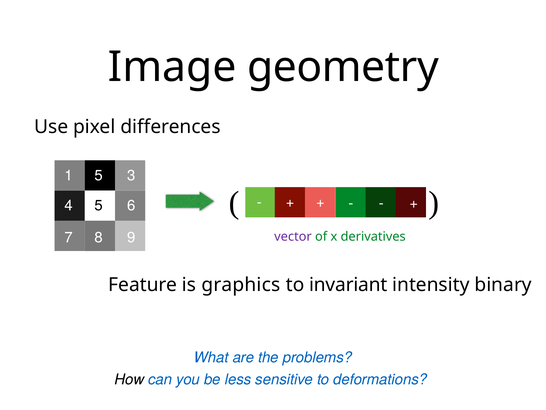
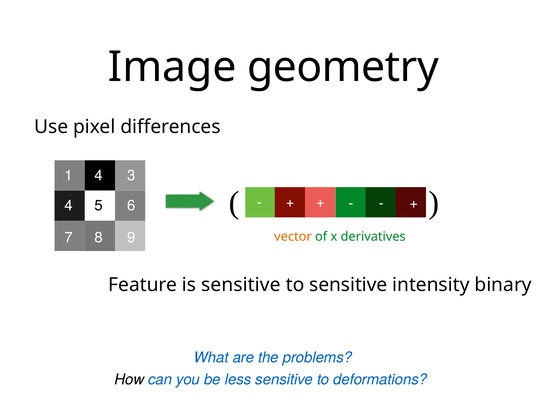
1 5: 5 -> 4
vector colour: purple -> orange
is graphics: graphics -> sensitive
to invariant: invariant -> sensitive
